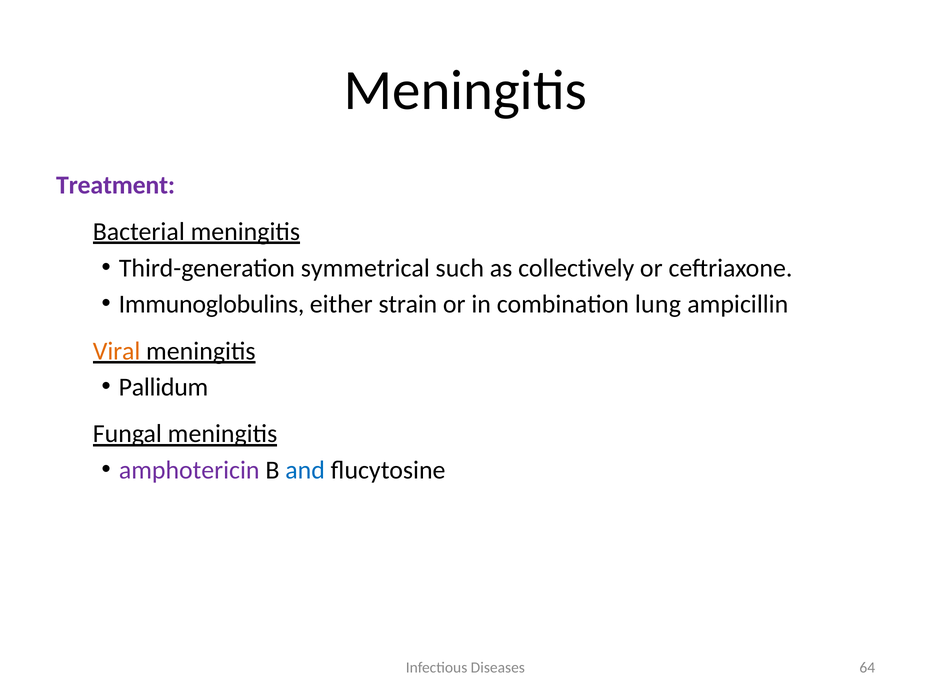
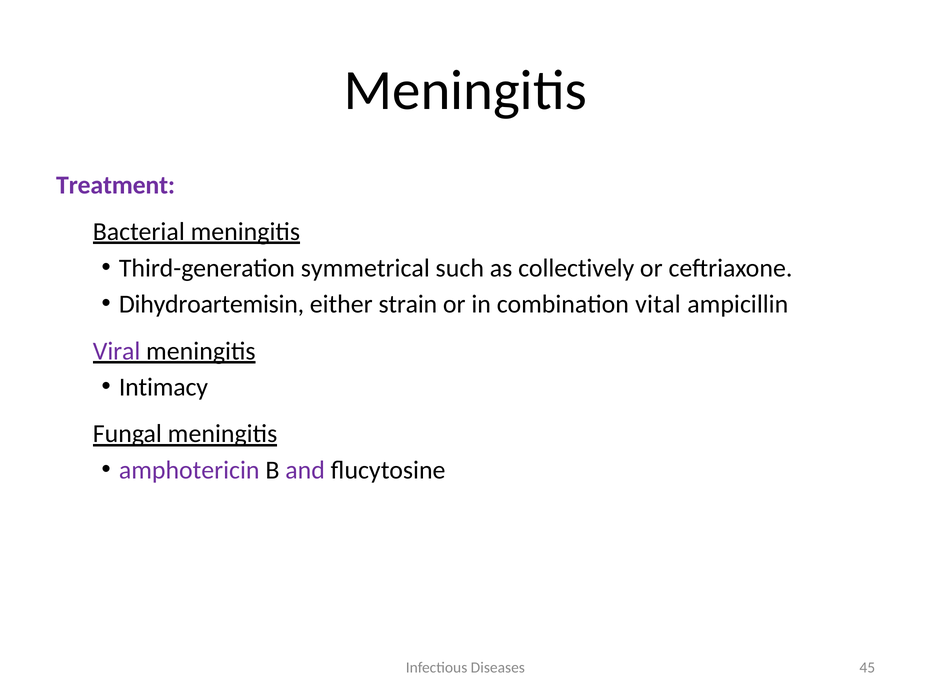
Immunoglobulins: Immunoglobulins -> Dihydroartemisin
lung: lung -> vital
Viral colour: orange -> purple
Pallidum: Pallidum -> Intimacy
and colour: blue -> purple
64: 64 -> 45
